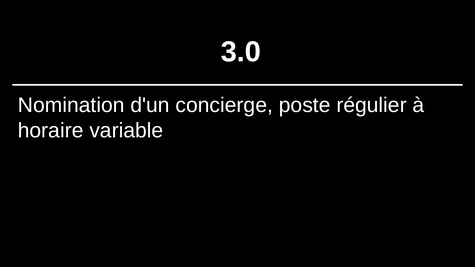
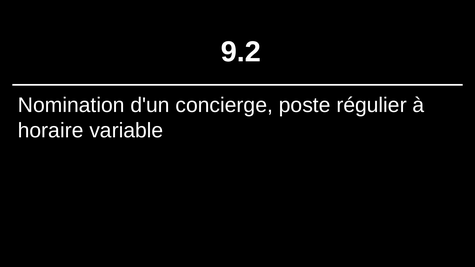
3.0: 3.0 -> 9.2
